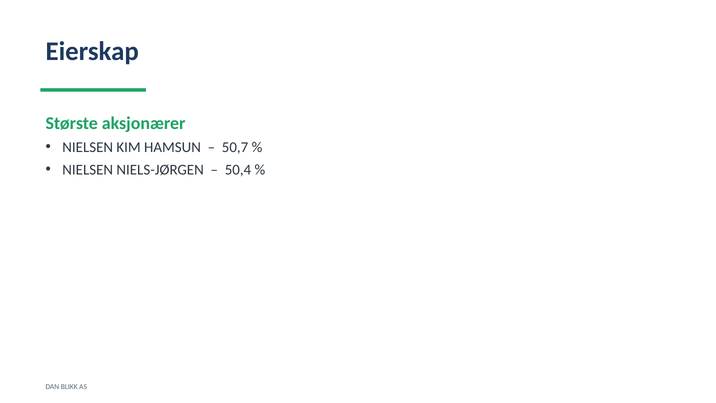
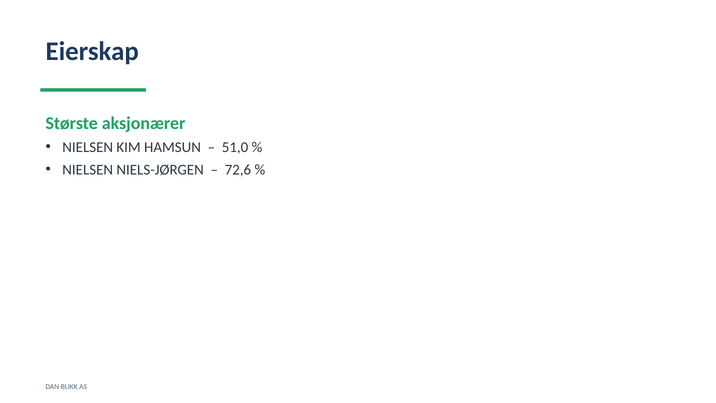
50,7: 50,7 -> 51,0
50,4: 50,4 -> 72,6
